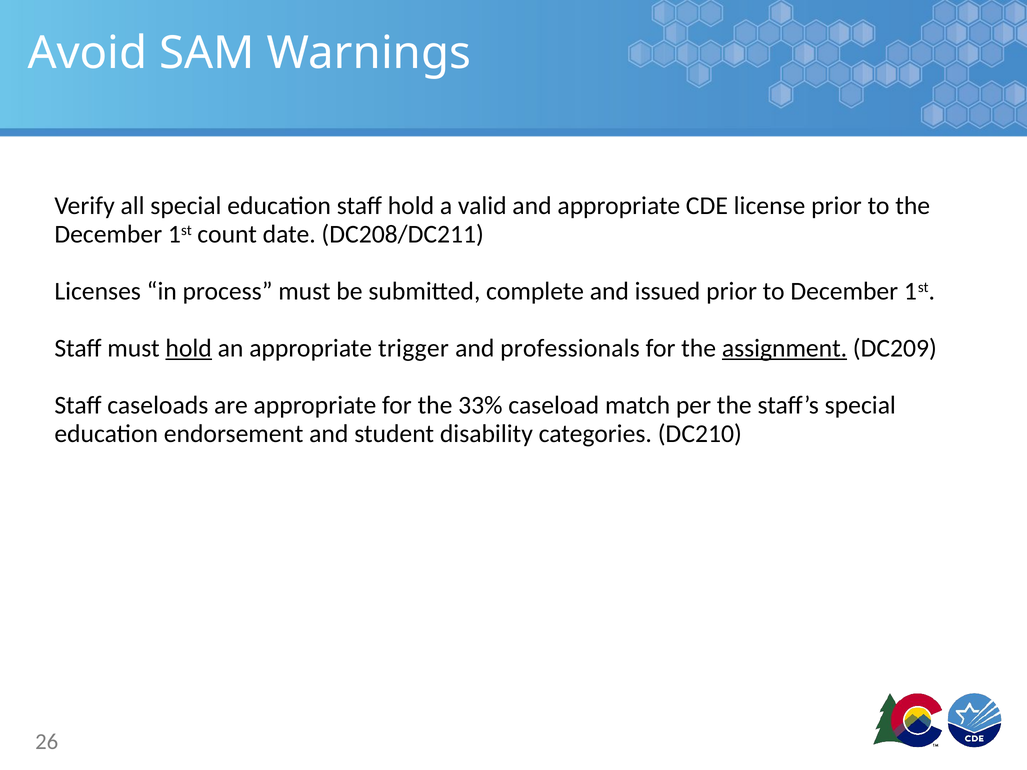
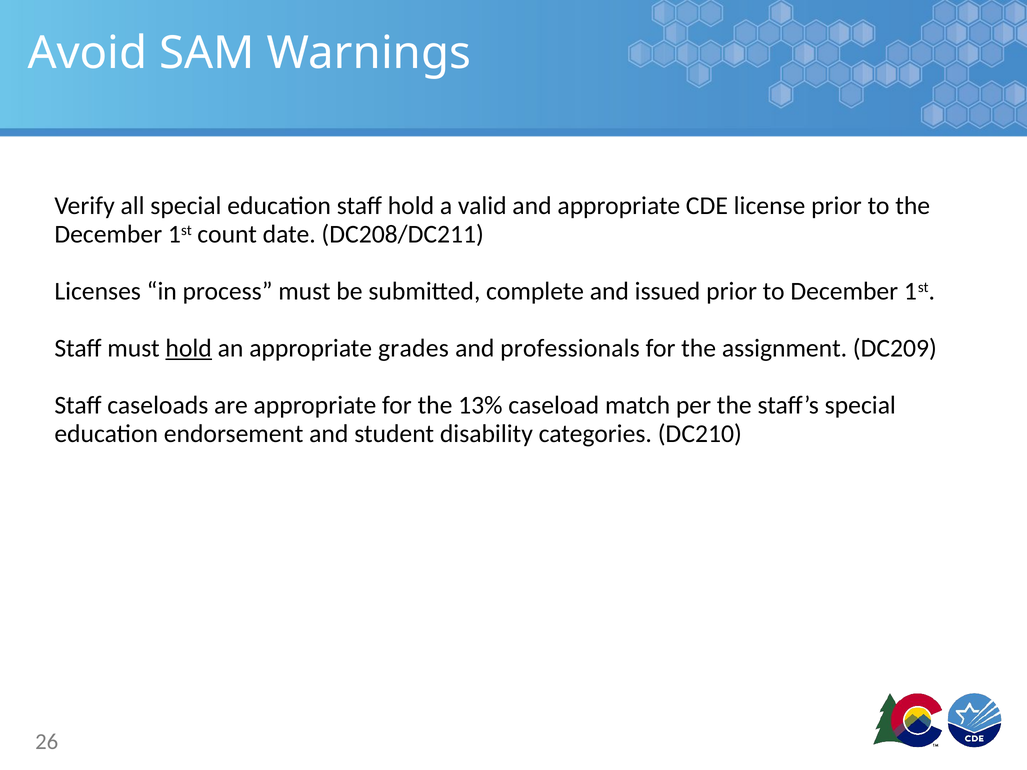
trigger: trigger -> grades
assignment underline: present -> none
33%: 33% -> 13%
